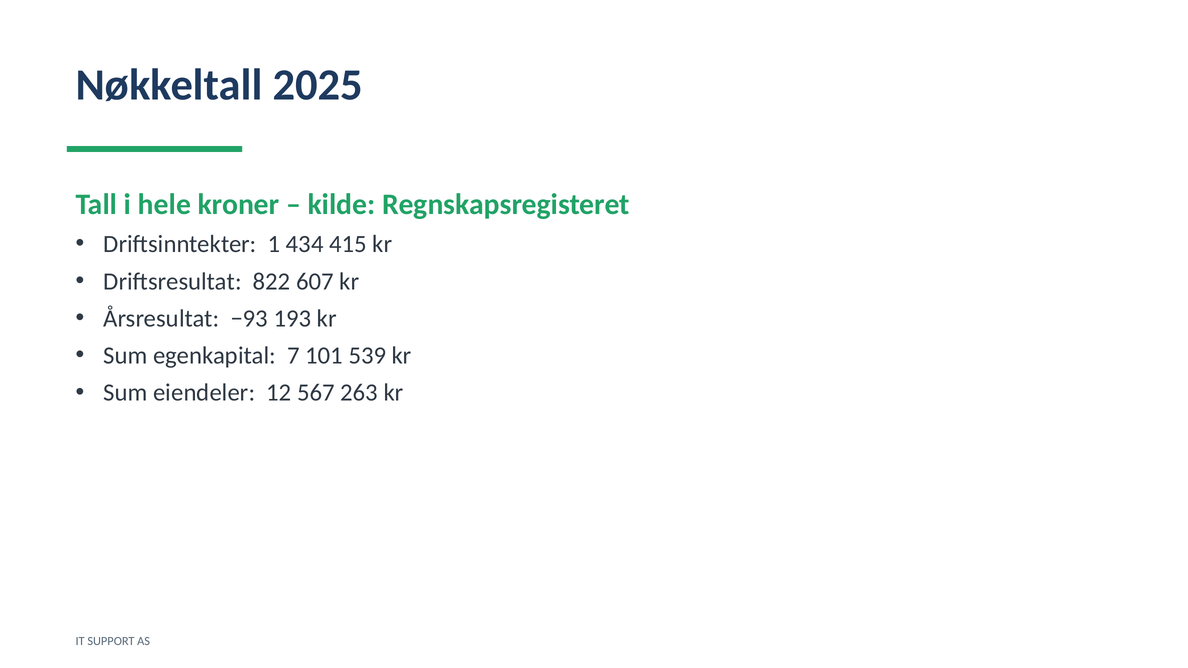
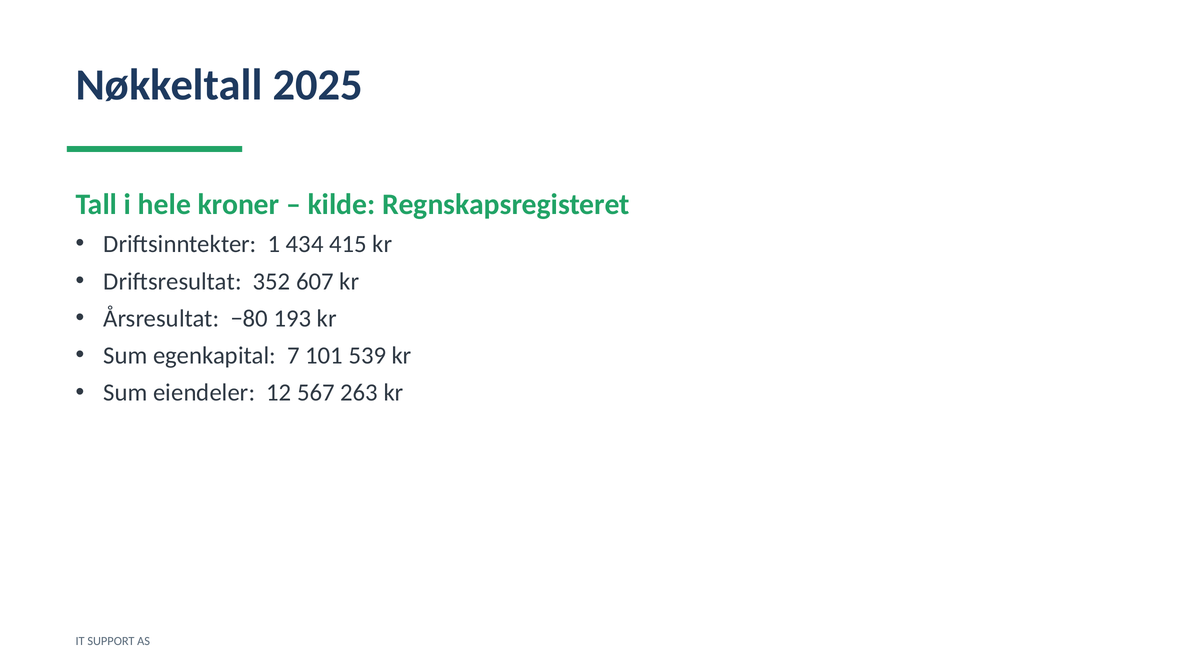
822: 822 -> 352
−93: −93 -> −80
